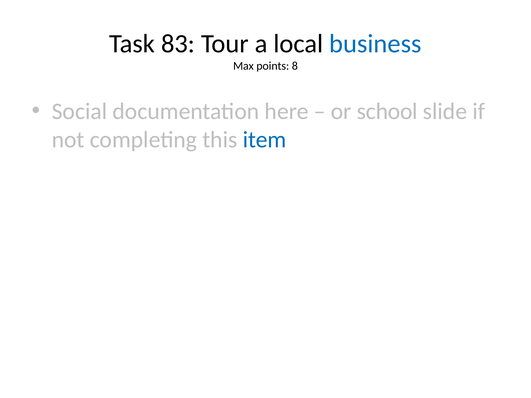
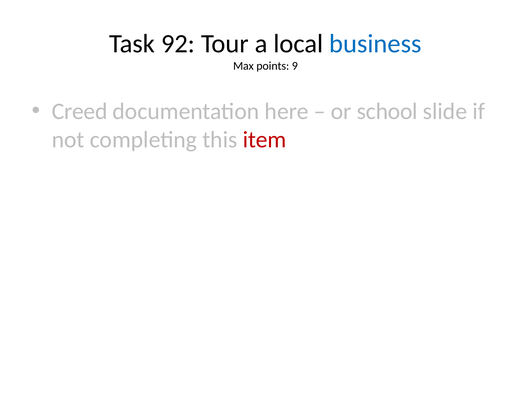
83: 83 -> 92
8: 8 -> 9
Social: Social -> Creed
item colour: blue -> red
